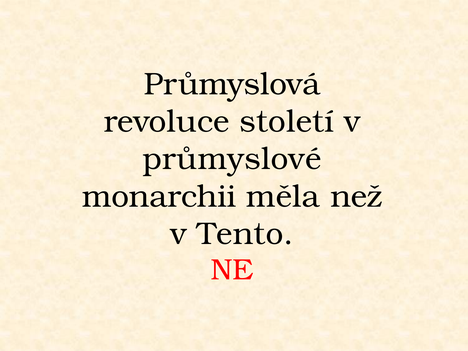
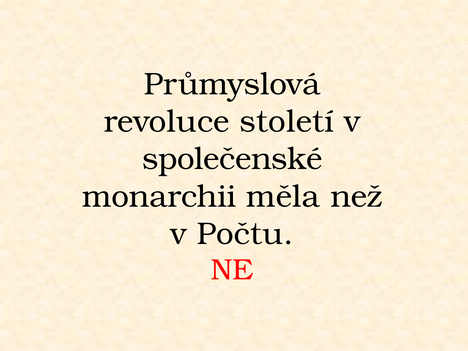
průmyslové: průmyslové -> společenské
Tento: Tento -> Počtu
